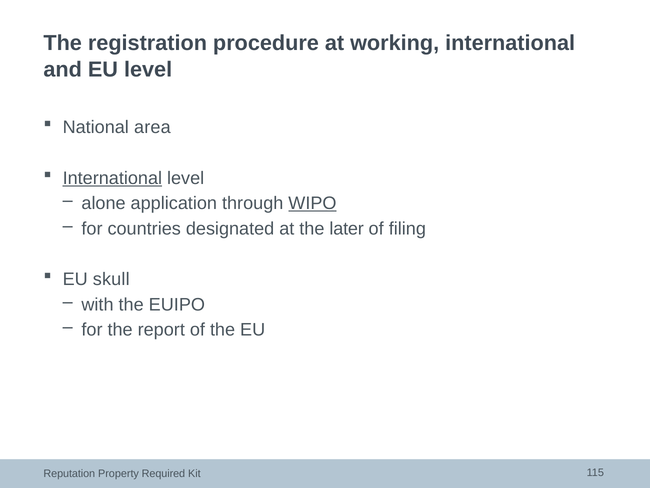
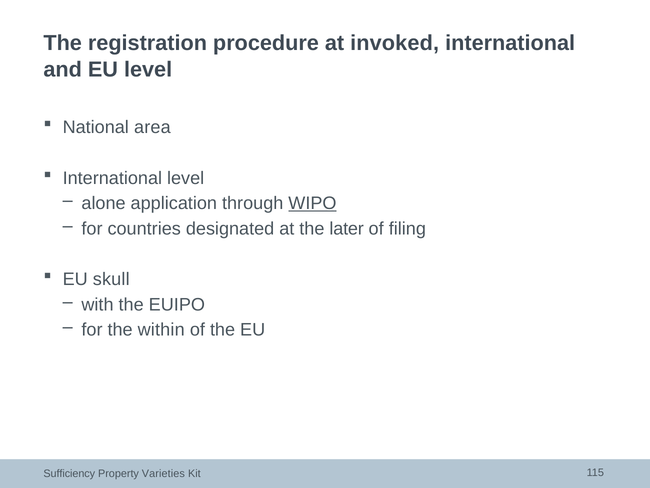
working: working -> invoked
International at (112, 178) underline: present -> none
report: report -> within
Reputation: Reputation -> Sufficiency
Required: Required -> Varieties
